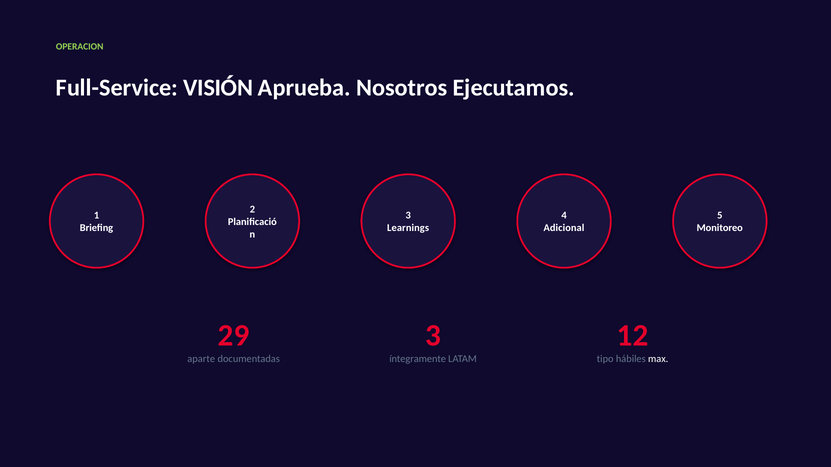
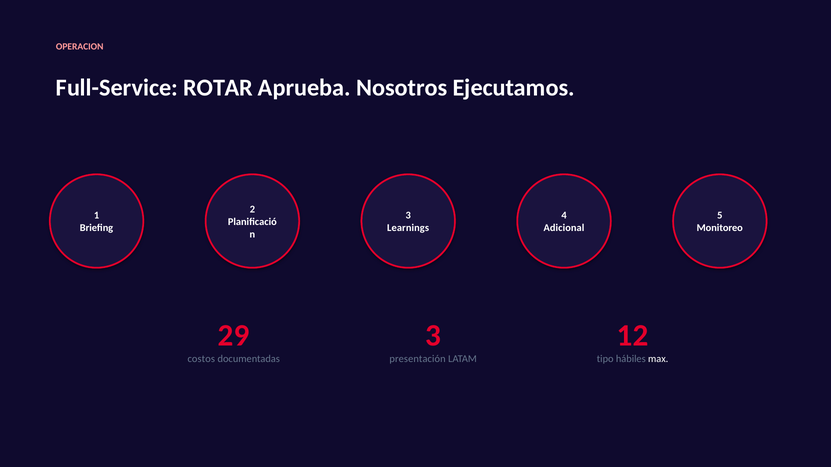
OPERACION colour: light green -> pink
VISIÓN: VISIÓN -> ROTAR
aparte: aparte -> costos
íntegramente: íntegramente -> presentación
